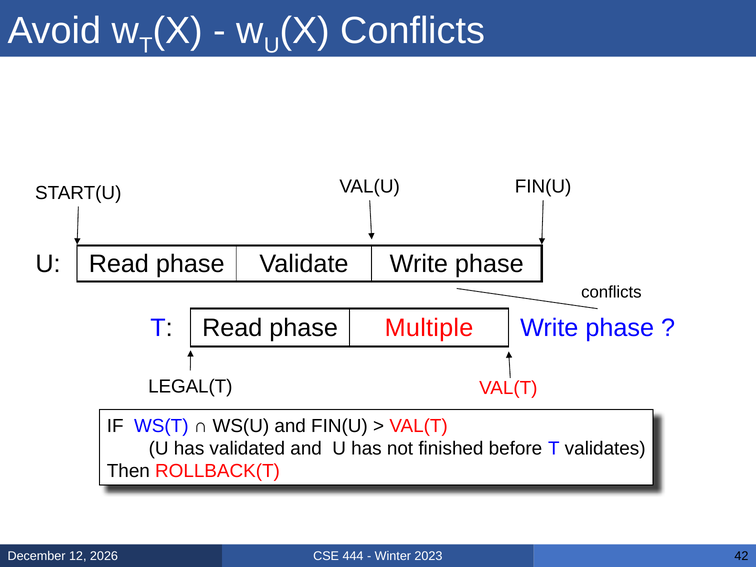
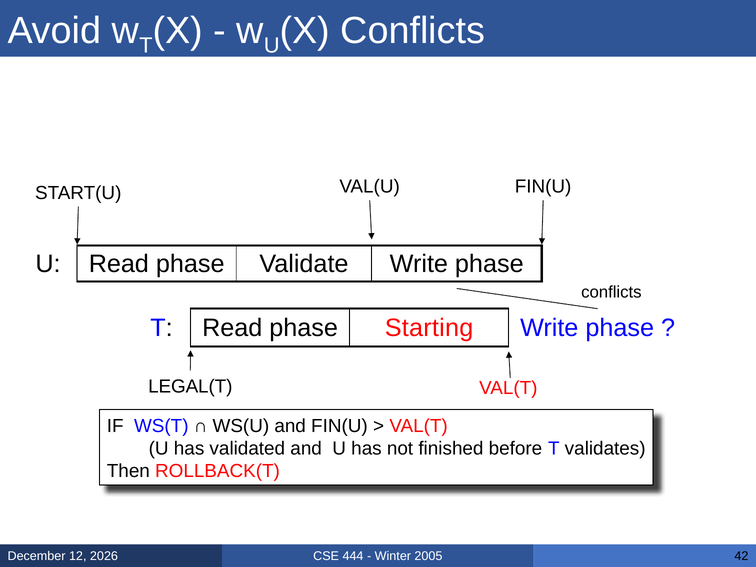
Multiple: Multiple -> Starting
2023: 2023 -> 2005
